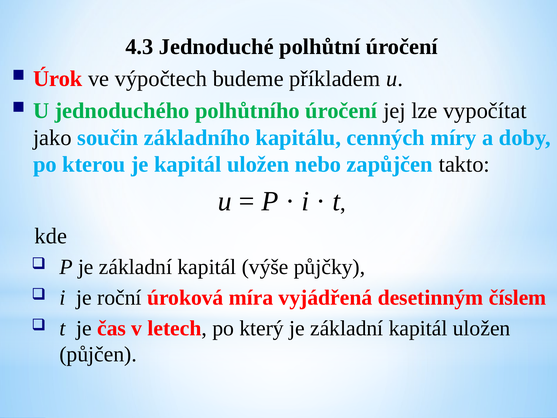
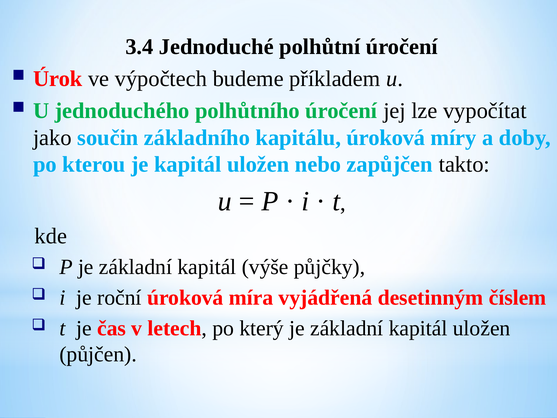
4.3: 4.3 -> 3.4
kapitálu cenných: cenných -> úroková
